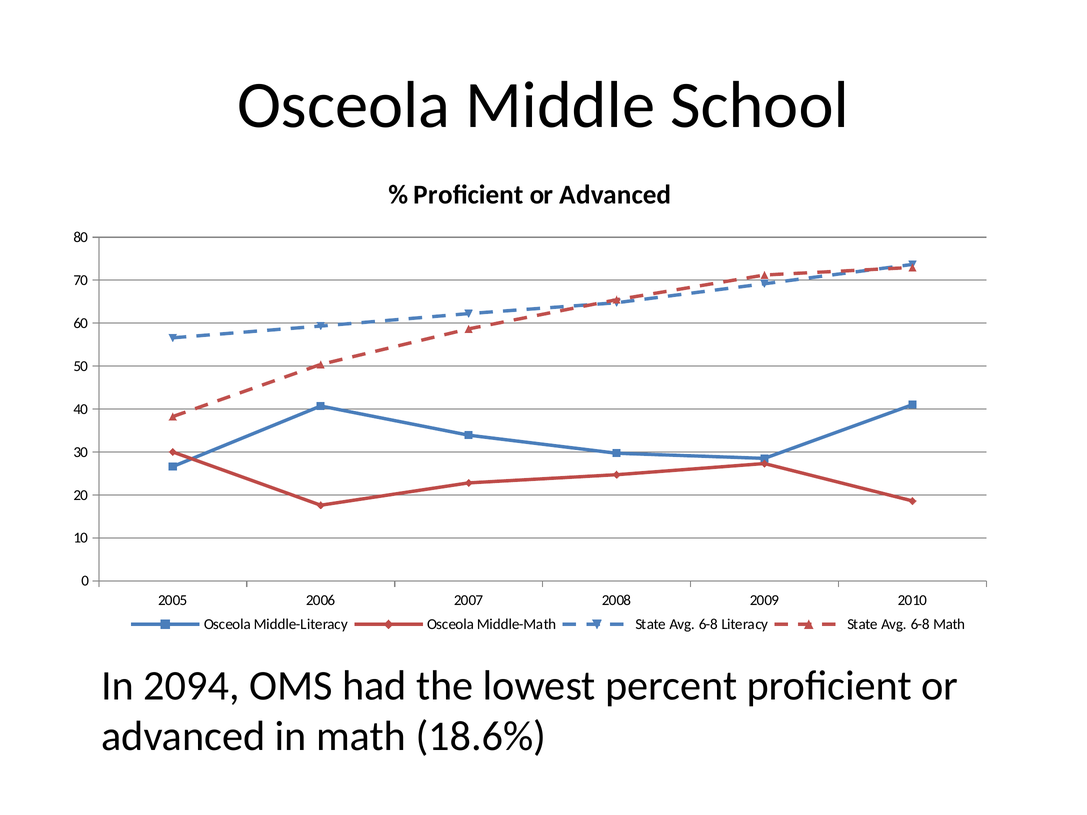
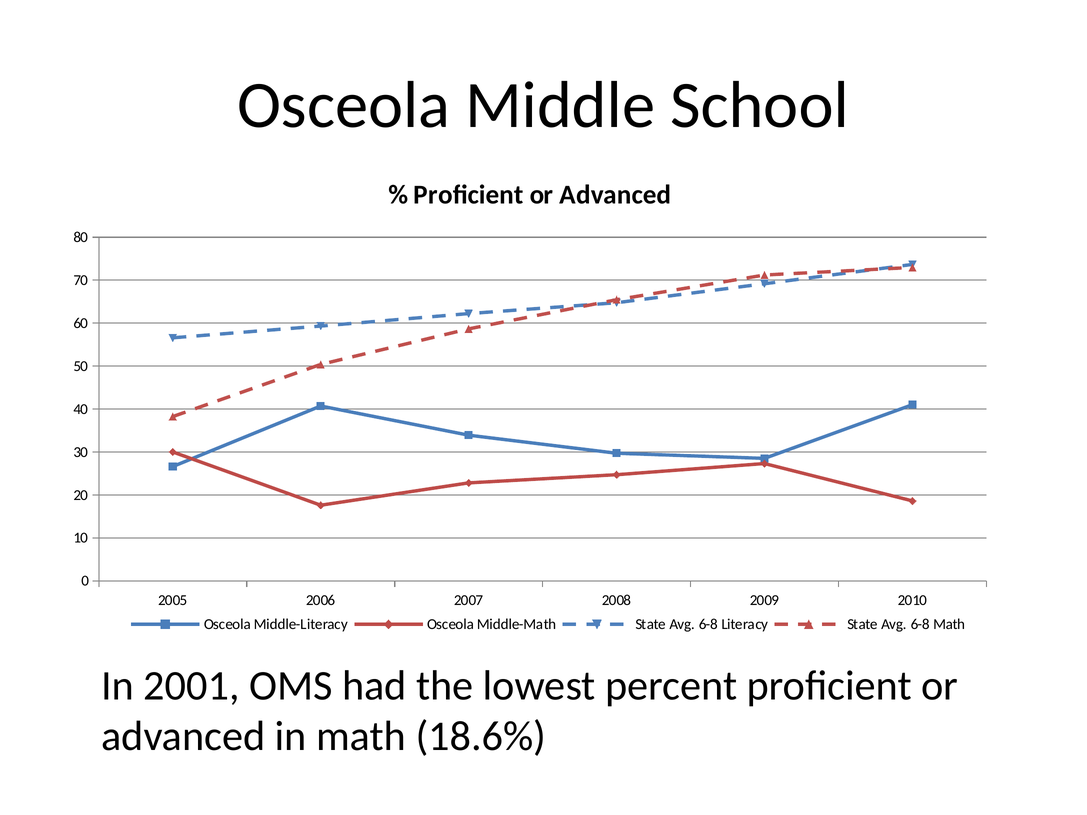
2094: 2094 -> 2001
